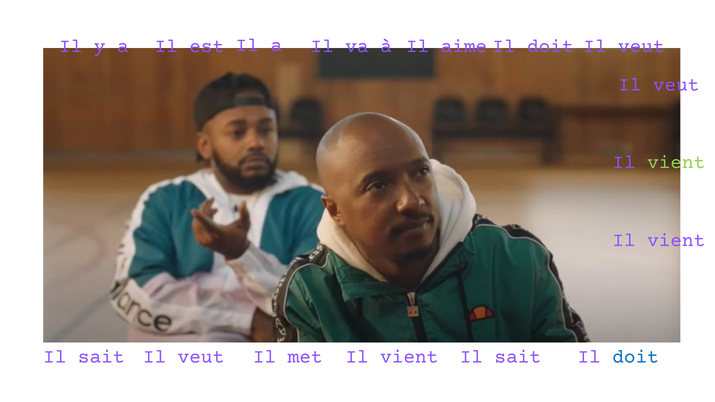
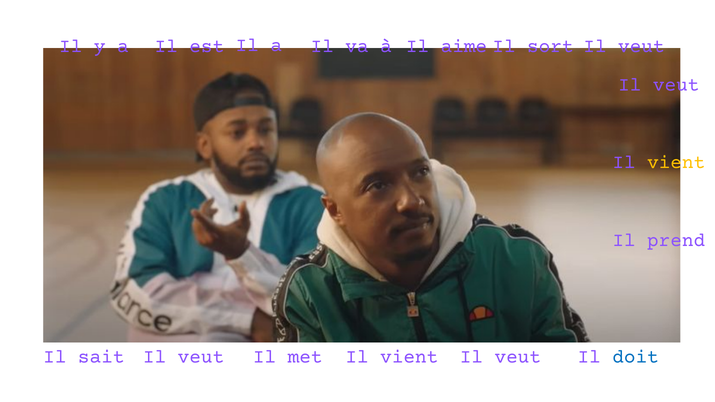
aime Il doit: doit -> sort
vient at (676, 162) colour: light green -> yellow
vient at (676, 240): vient -> prend
sait at (518, 356): sait -> veut
